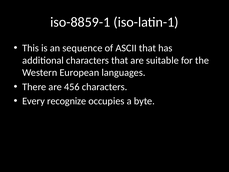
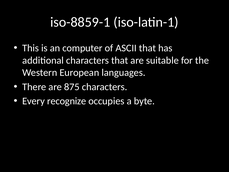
sequence: sequence -> computer
456: 456 -> 875
